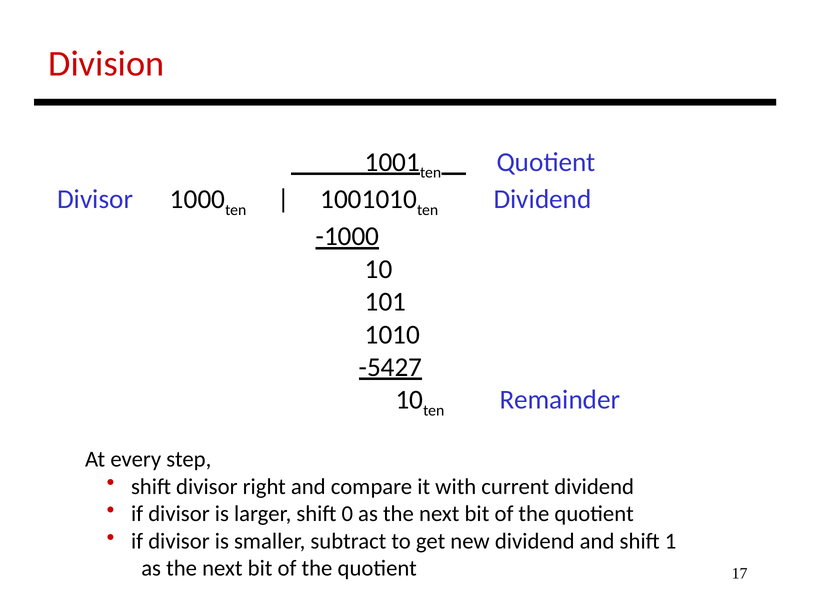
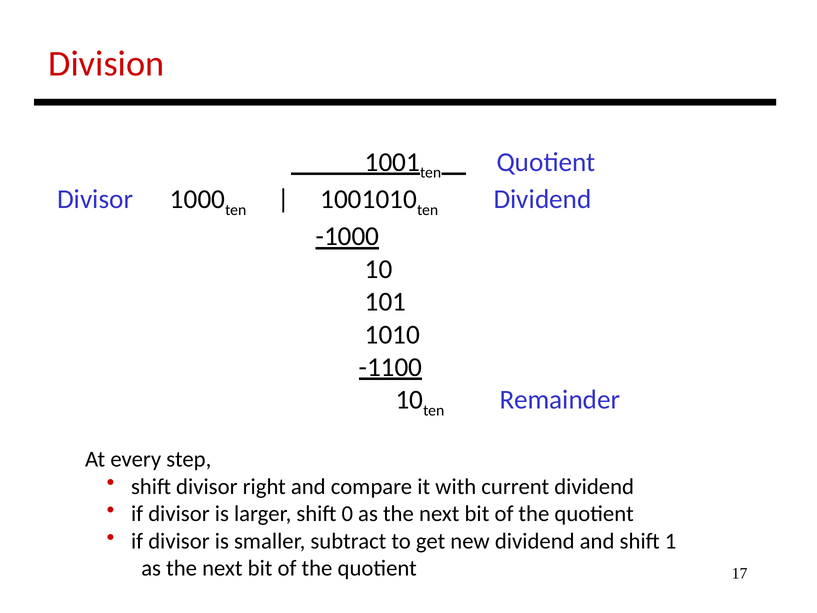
-5427: -5427 -> -1100
